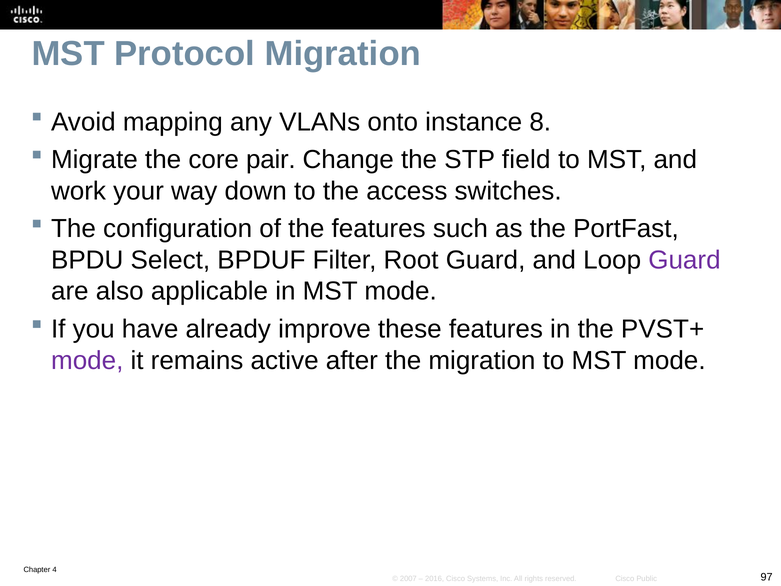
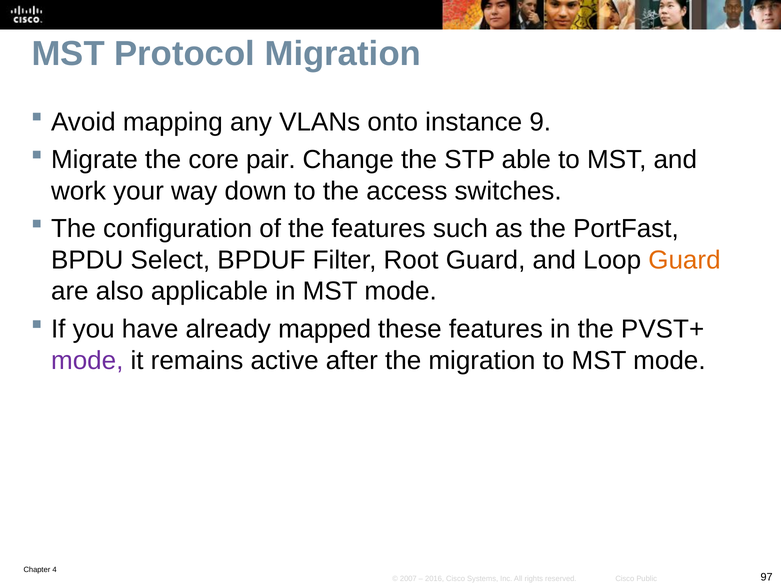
8: 8 -> 9
field: field -> able
Guard at (684, 260) colour: purple -> orange
improve: improve -> mapped
